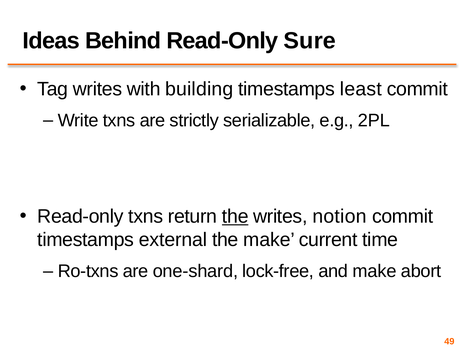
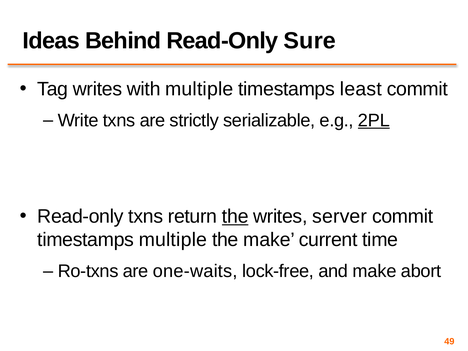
with building: building -> multiple
2PL underline: none -> present
notion: notion -> server
timestamps external: external -> multiple
one-shard: one-shard -> one-waits
